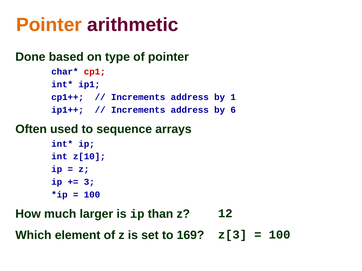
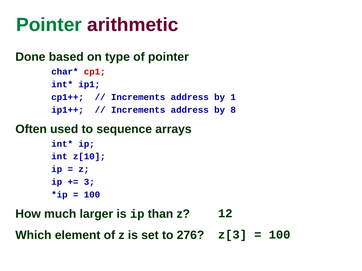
Pointer at (49, 25) colour: orange -> green
6: 6 -> 8
169: 169 -> 276
